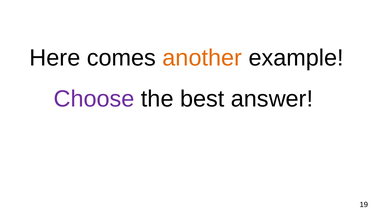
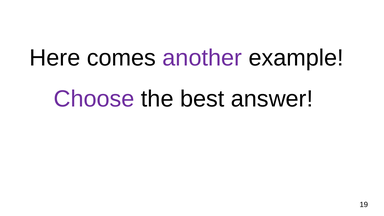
another colour: orange -> purple
